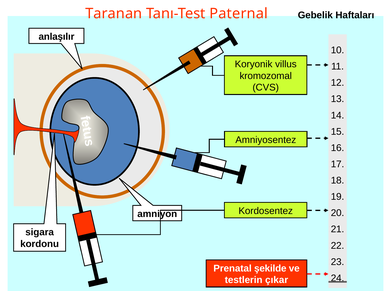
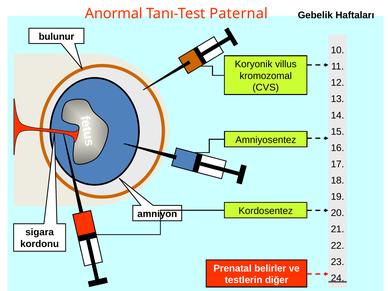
Taranan: Taranan -> Anormal
anlaşılır: anlaşılır -> bulunur
şekilde: şekilde -> belirler
çıkar: çıkar -> diğer
